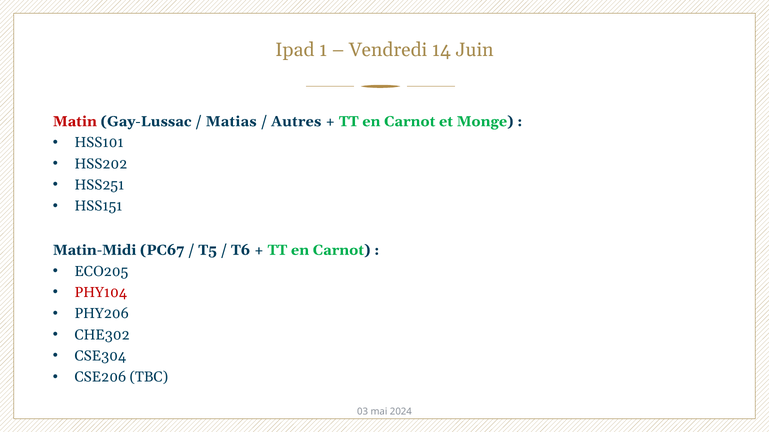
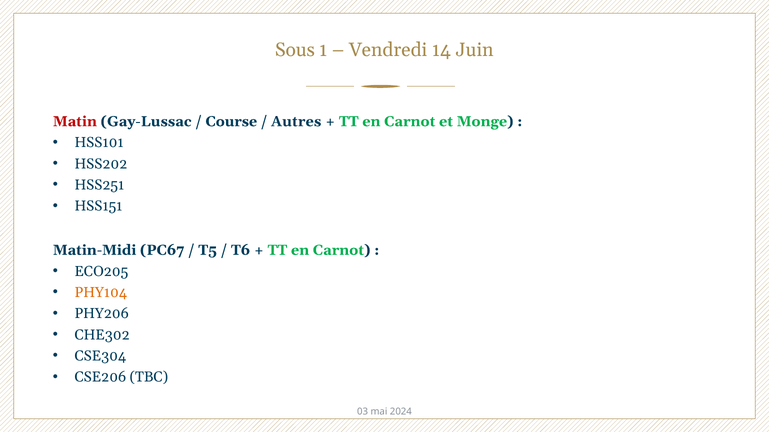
Ipad: Ipad -> Sous
Matias: Matias -> Course
PHY104 colour: red -> orange
